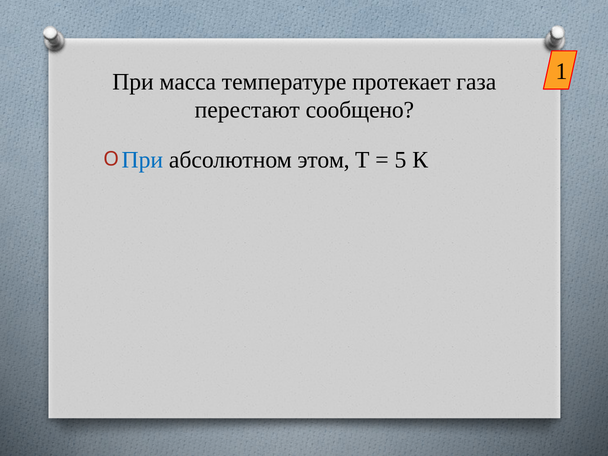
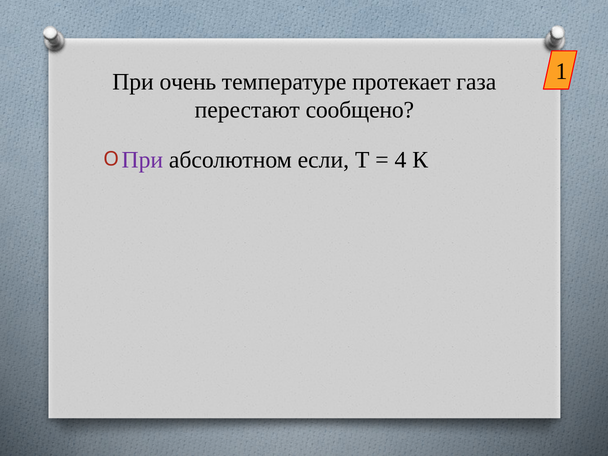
масса: масса -> очень
При at (142, 160) colour: blue -> purple
этом: этом -> если
5: 5 -> 4
